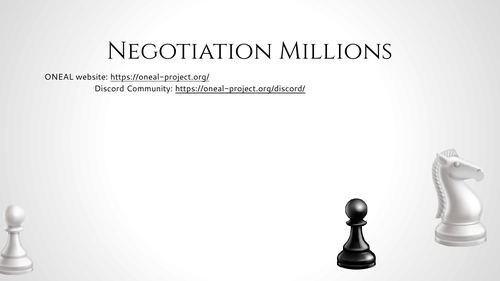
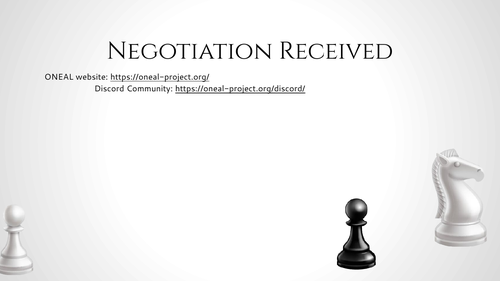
Millions: Millions -> Received
